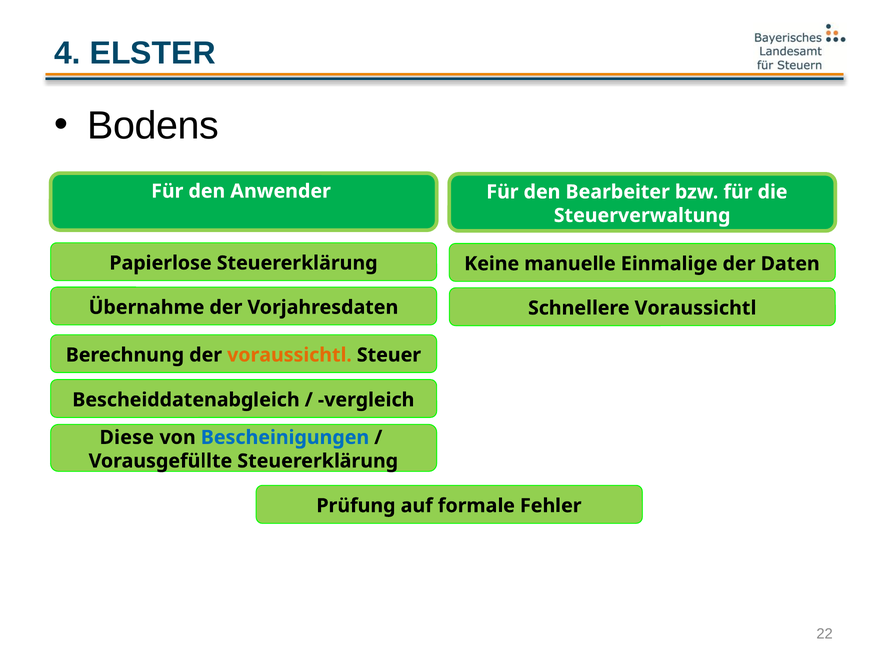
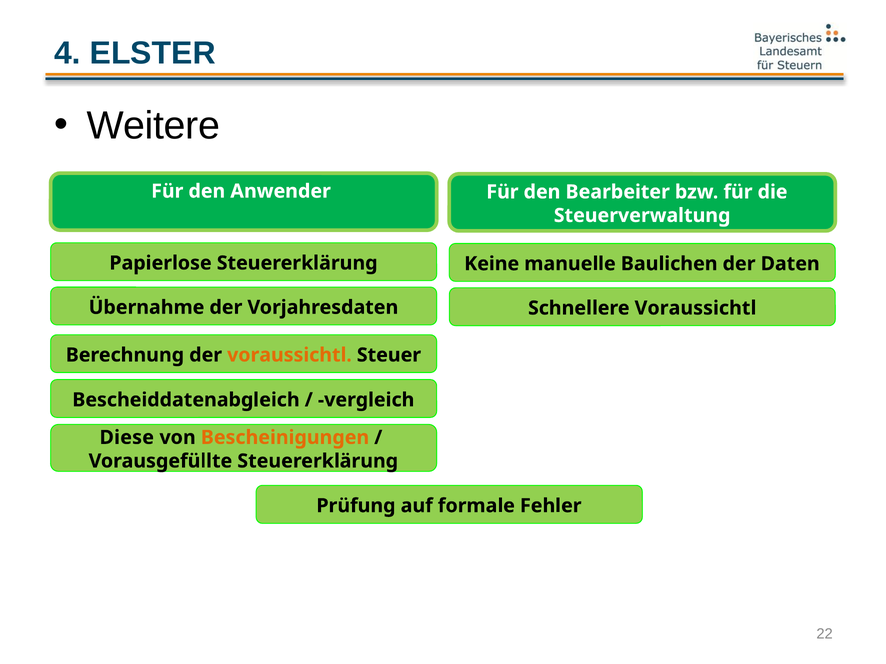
Bodens: Bodens -> Weitere
Einmalige: Einmalige -> Baulichen
Bescheinigungen colour: blue -> orange
